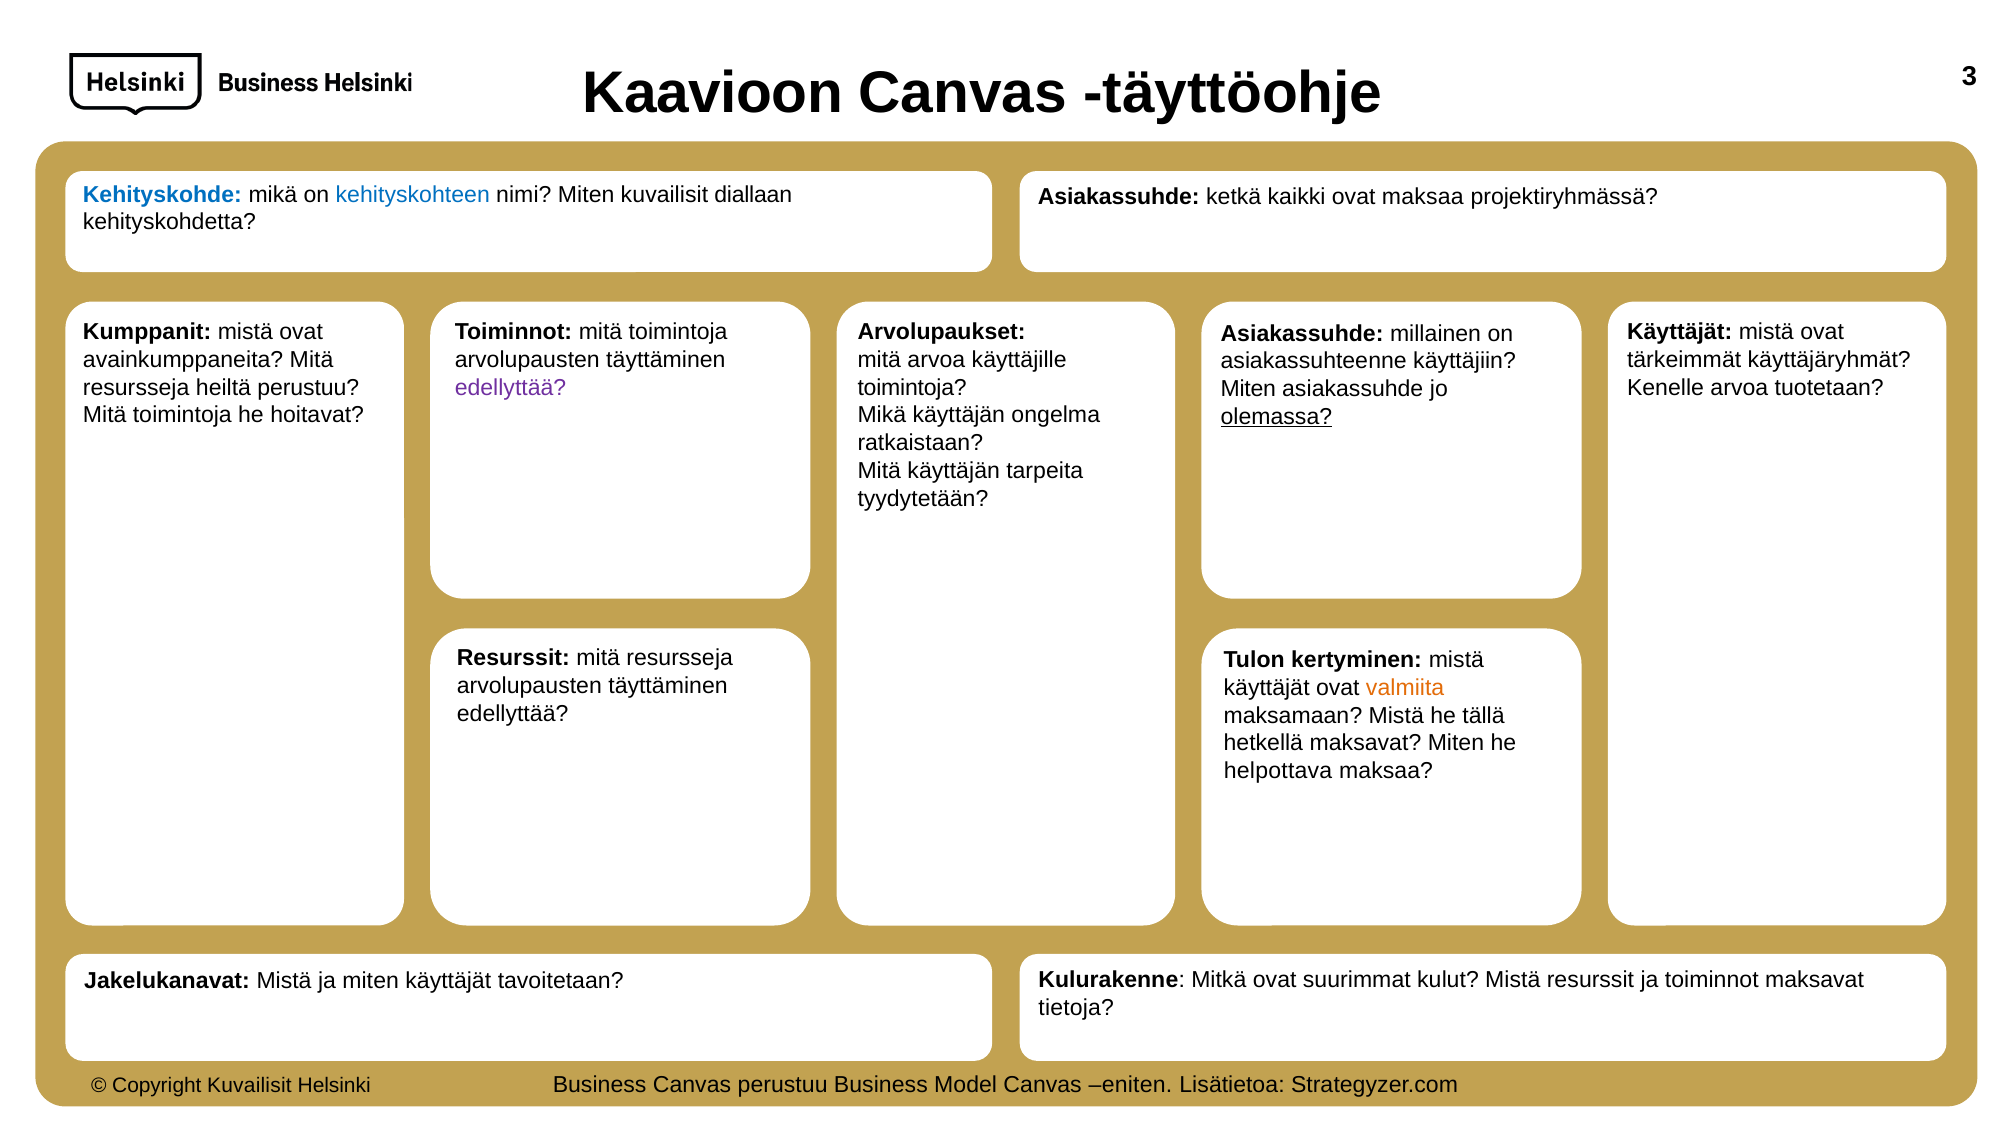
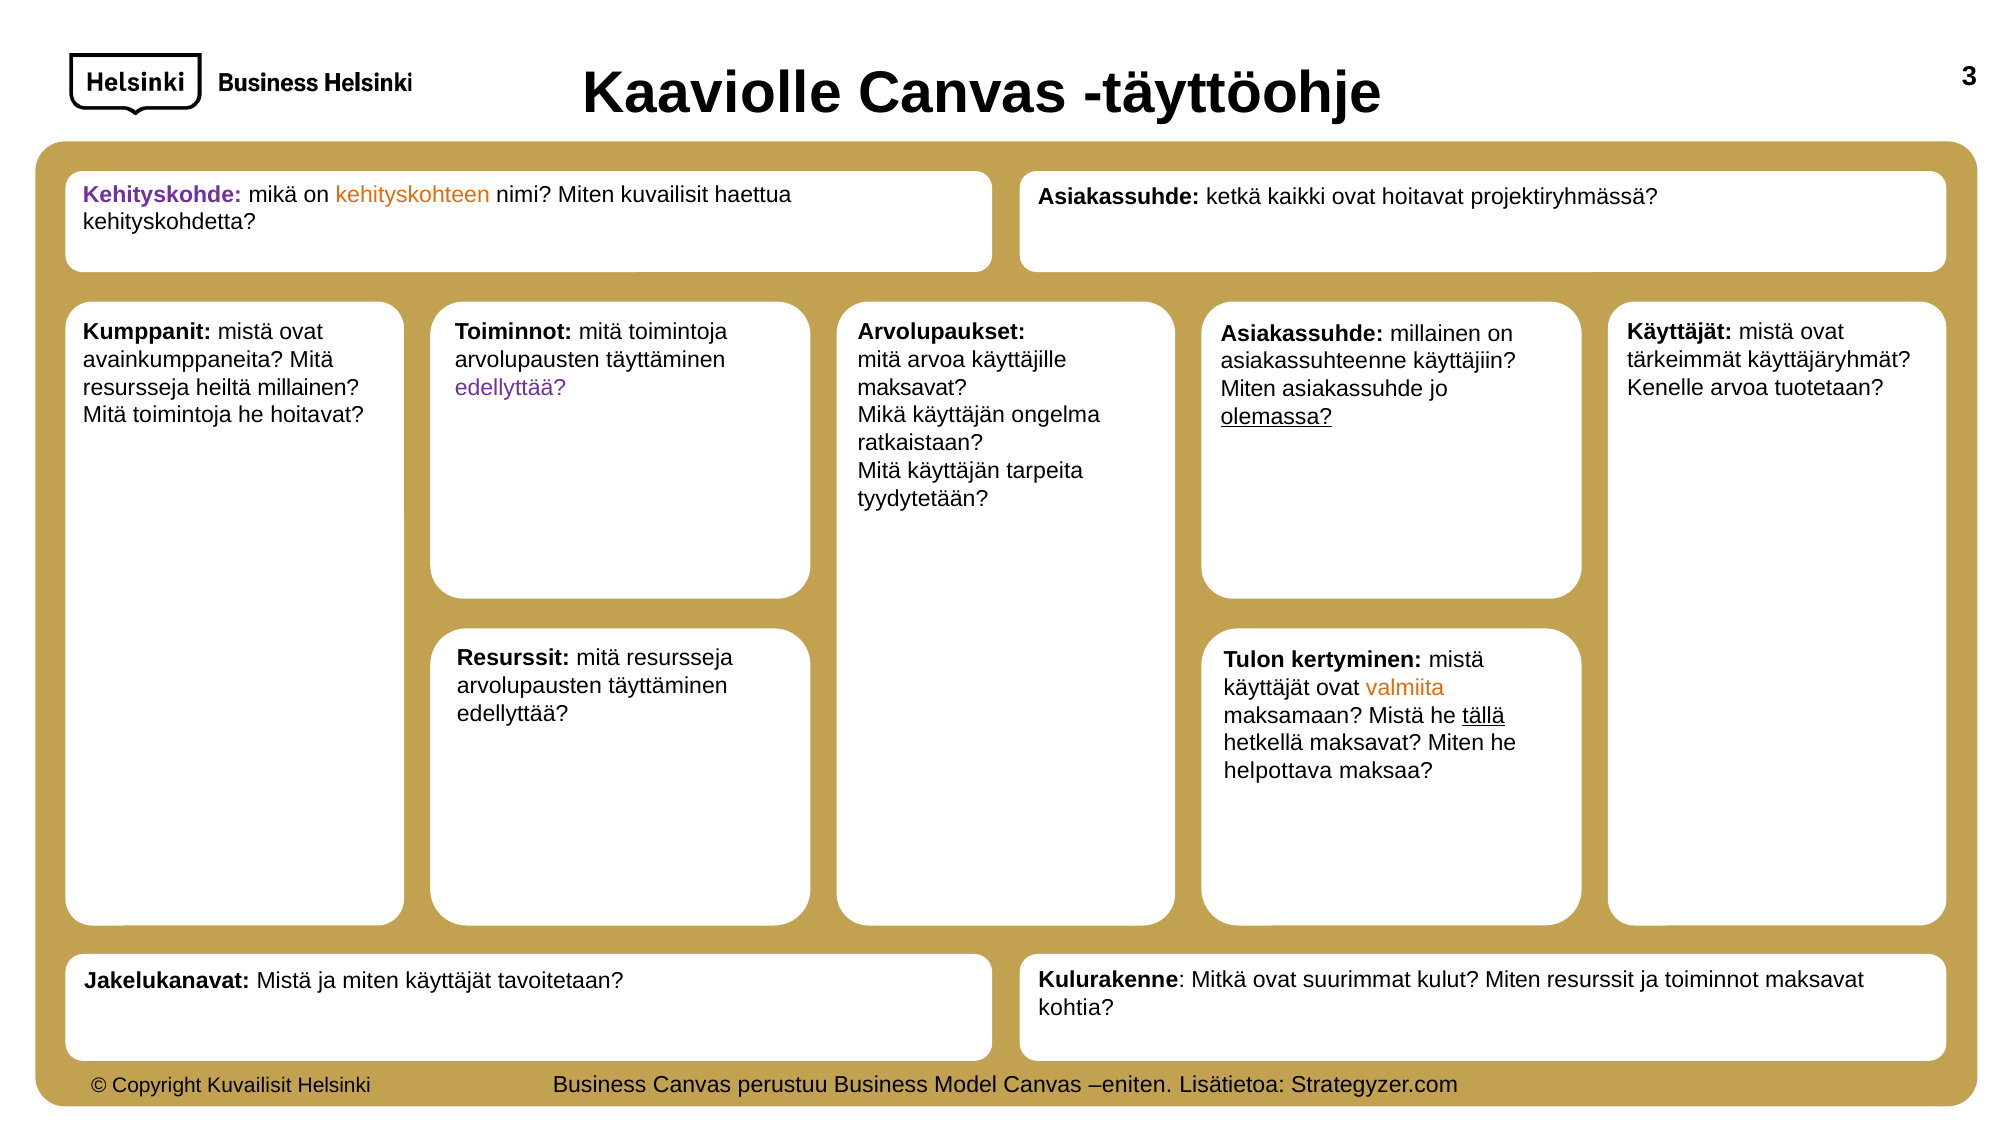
Kaavioon: Kaavioon -> Kaaviolle
Kehityskohde colour: blue -> purple
kehityskohteen colour: blue -> orange
diallaan: diallaan -> haettua
ovat maksaa: maksaa -> hoitavat
heiltä perustuu: perustuu -> millainen
toimintoja at (912, 387): toimintoja -> maksavat
tällä underline: none -> present
kulut Mistä: Mistä -> Miten
tietoja: tietoja -> kohtia
